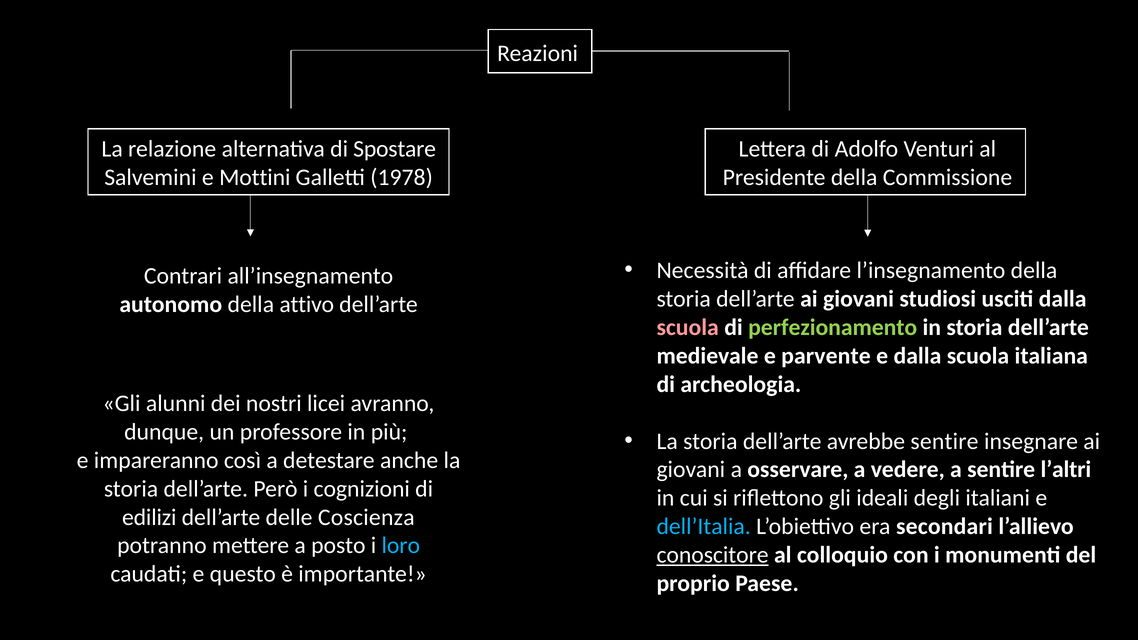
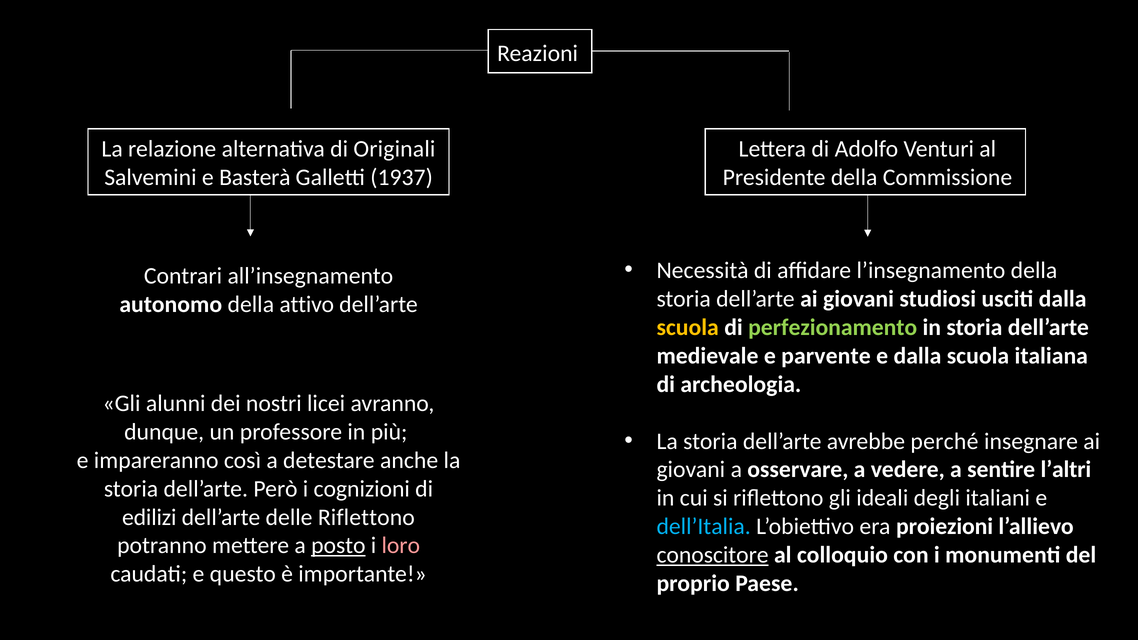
Spostare: Spostare -> Originali
Mottini: Mottini -> Basterà
1978: 1978 -> 1937
scuola at (688, 327) colour: pink -> yellow
avrebbe sentire: sentire -> perché
delle Coscienza: Coscienza -> Riflettono
secondari: secondari -> proiezioni
posto underline: none -> present
loro colour: light blue -> pink
